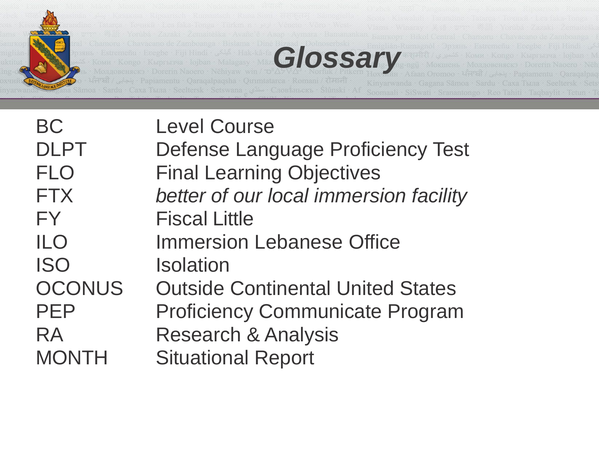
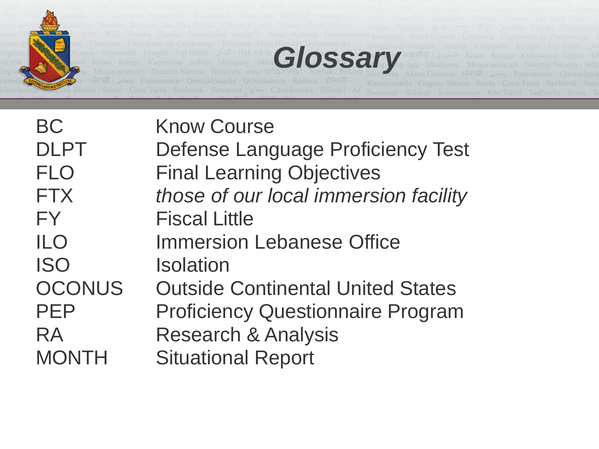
Level: Level -> Know
better: better -> those
Communicate: Communicate -> Questionnaire
